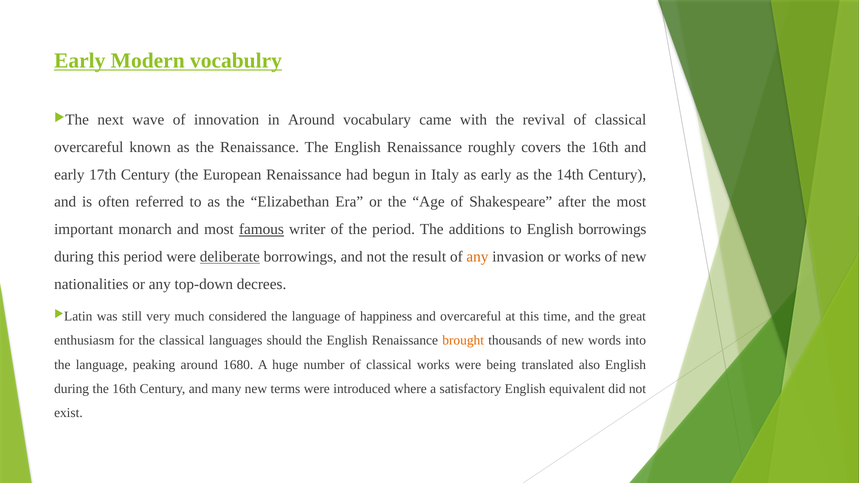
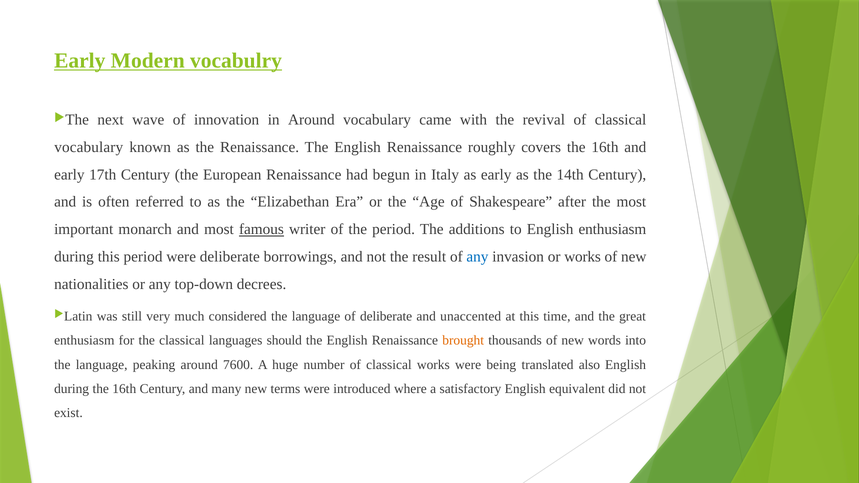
overcareful at (89, 147): overcareful -> vocabulary
English borrowings: borrowings -> enthusiasm
deliberate at (230, 257) underline: present -> none
any at (477, 257) colour: orange -> blue
of happiness: happiness -> deliberate
and overcareful: overcareful -> unaccented
1680: 1680 -> 7600
